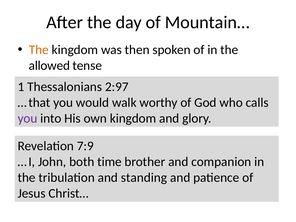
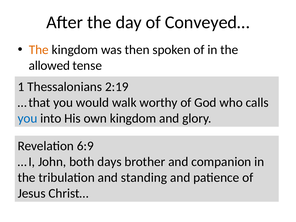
Mountain…: Mountain… -> Conveyed…
2:97: 2:97 -> 2:19
you at (28, 118) colour: purple -> blue
7:9: 7:9 -> 6:9
time: time -> days
